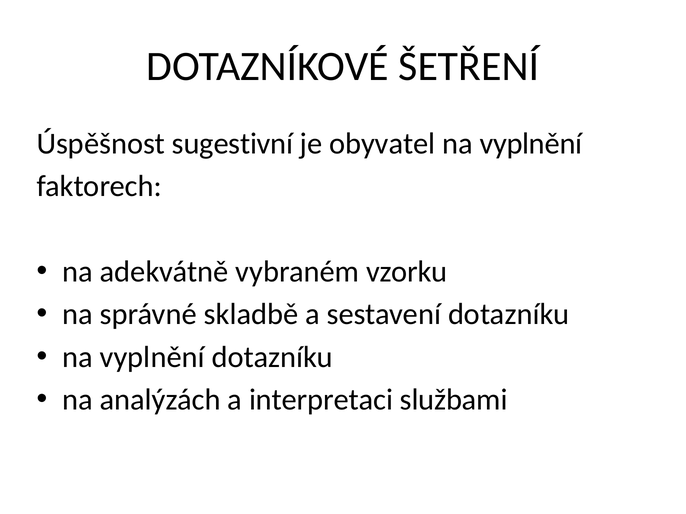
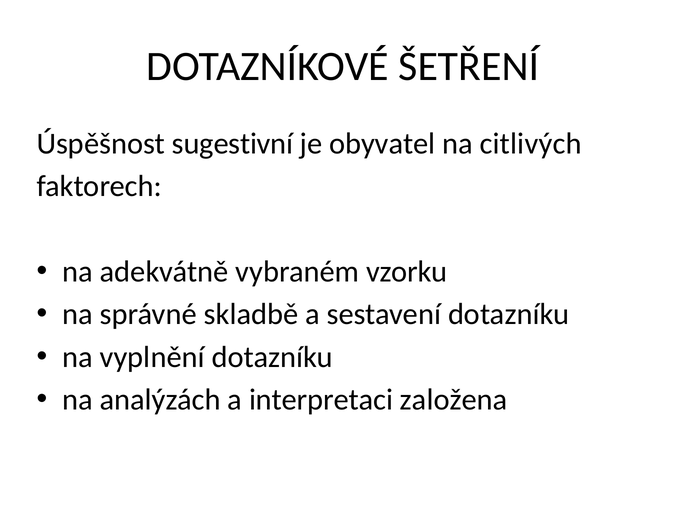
vyplnění at (531, 144): vyplnění -> citlivých
službami: službami -> založena
